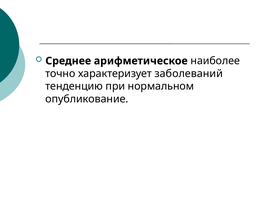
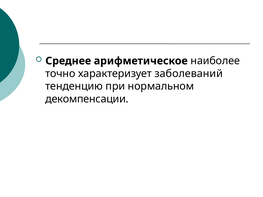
опубликование: опубликование -> декомпенсации
